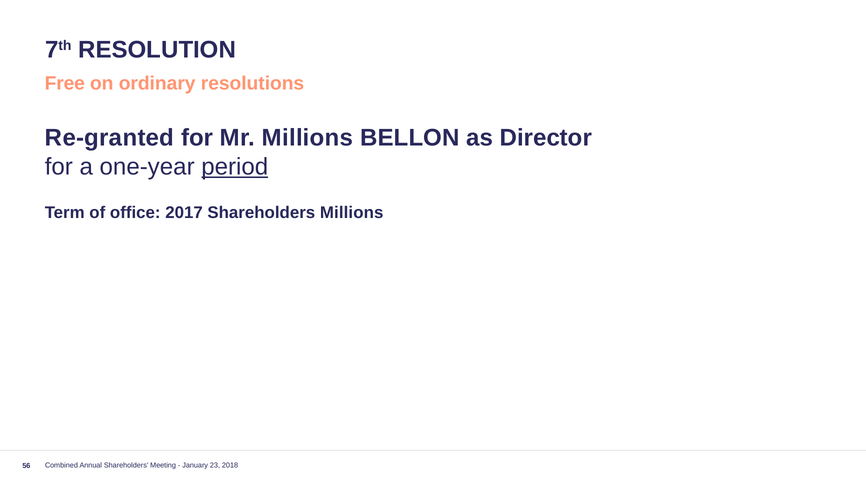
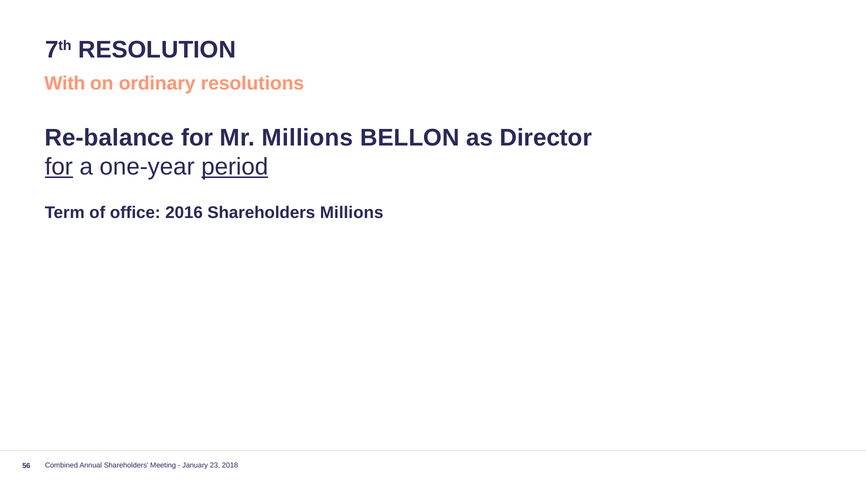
Free: Free -> With
Re-granted: Re-granted -> Re-balance
for at (59, 167) underline: none -> present
2017: 2017 -> 2016
